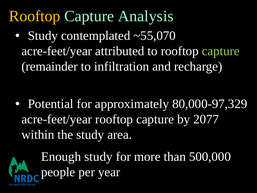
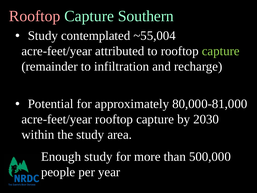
Rooftop at (35, 16) colour: yellow -> pink
Analysis: Analysis -> Southern
~55,070: ~55,070 -> ~55,004
80,000-97,329: 80,000-97,329 -> 80,000-81,000
2077: 2077 -> 2030
